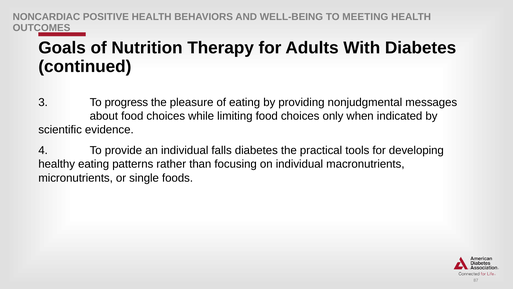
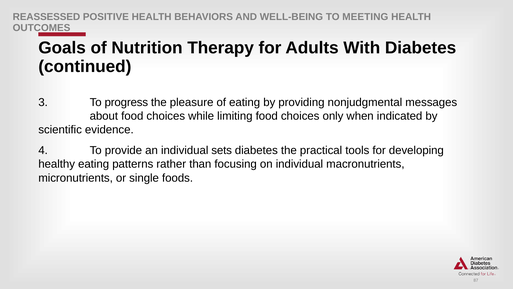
NONCARDIAC: NONCARDIAC -> REASSESSED
falls: falls -> sets
